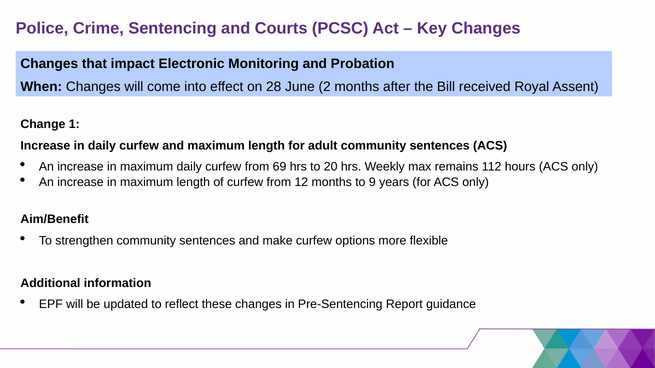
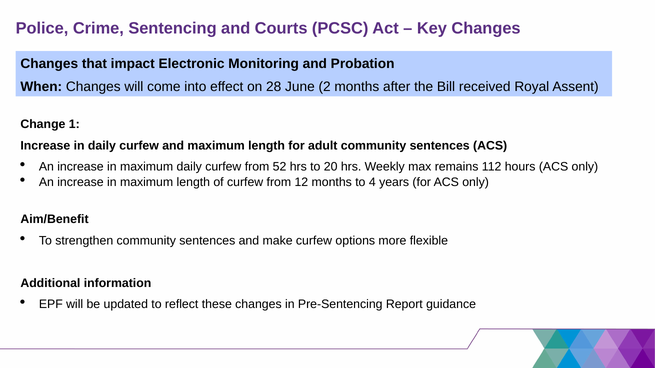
69: 69 -> 52
9: 9 -> 4
